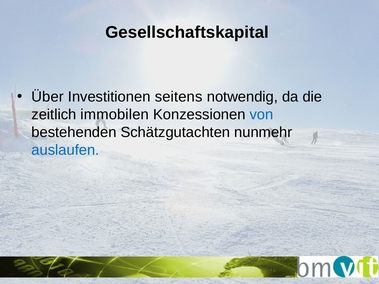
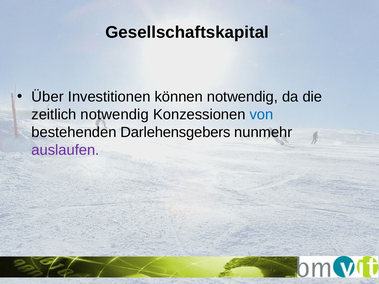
seitens: seitens -> können
zeitlich immobilen: immobilen -> notwendig
Schätzgutachten: Schätzgutachten -> Darlehensgebers
auslaufen colour: blue -> purple
